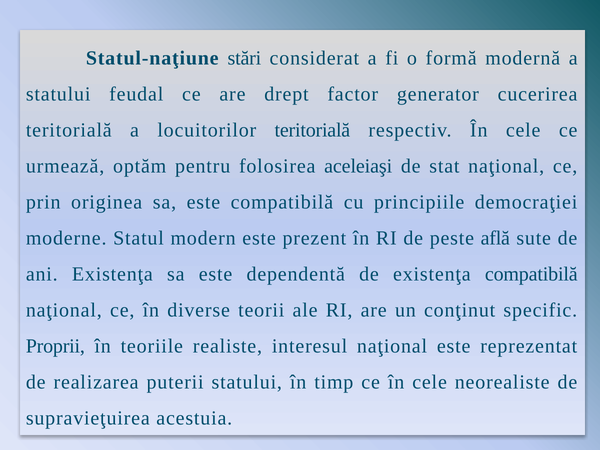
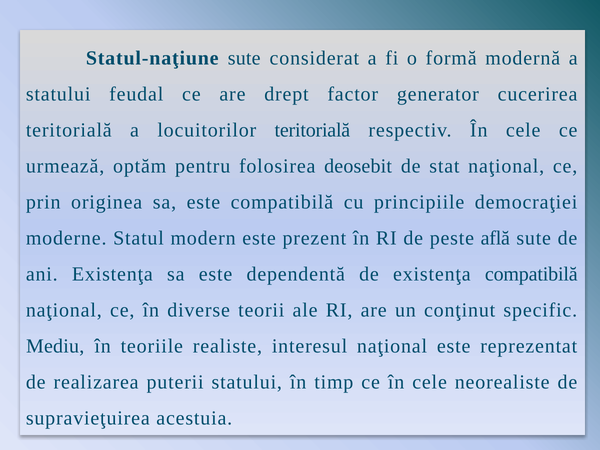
Statul-naţiune stări: stări -> sute
aceleiaşi: aceleiaşi -> deosebit
Proprii: Proprii -> Mediu
